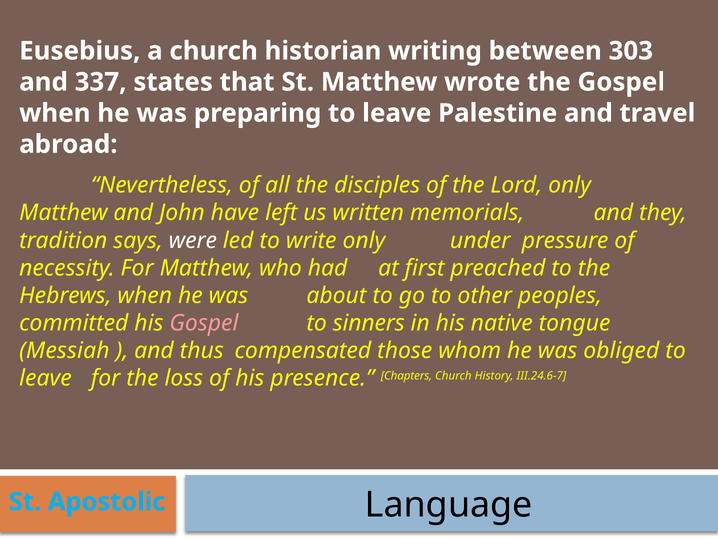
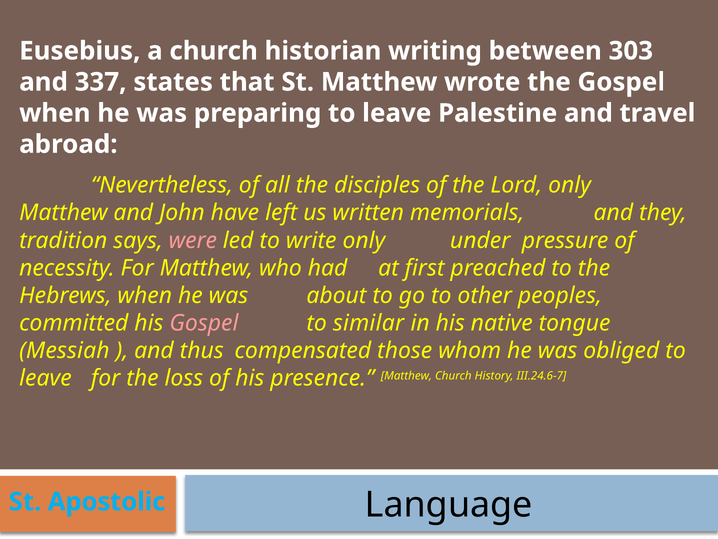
were colour: white -> pink
sinners: sinners -> similar
presence Chapters: Chapters -> Matthew
